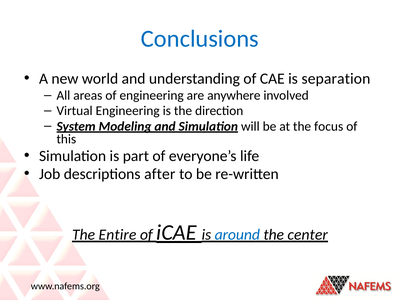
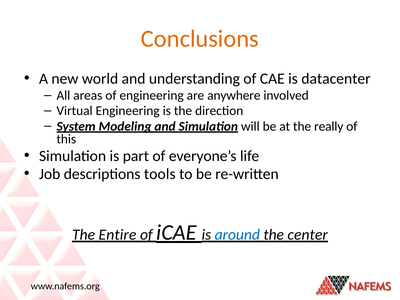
Conclusions colour: blue -> orange
separation: separation -> datacenter
focus: focus -> really
after: after -> tools
